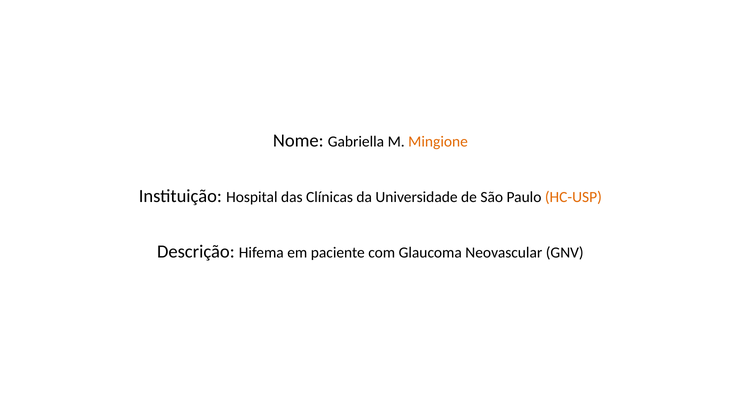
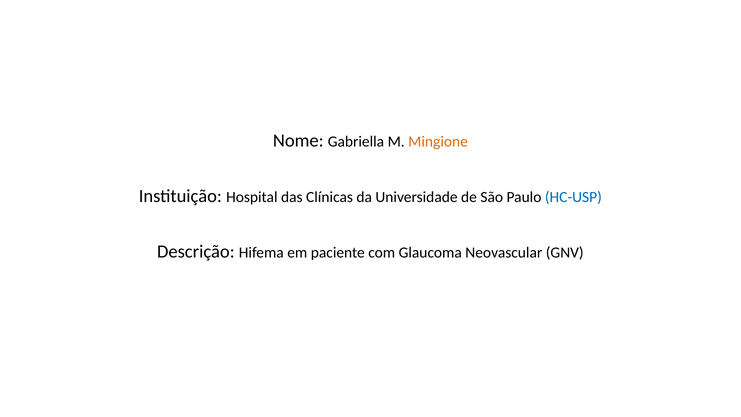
HC-USP colour: orange -> blue
